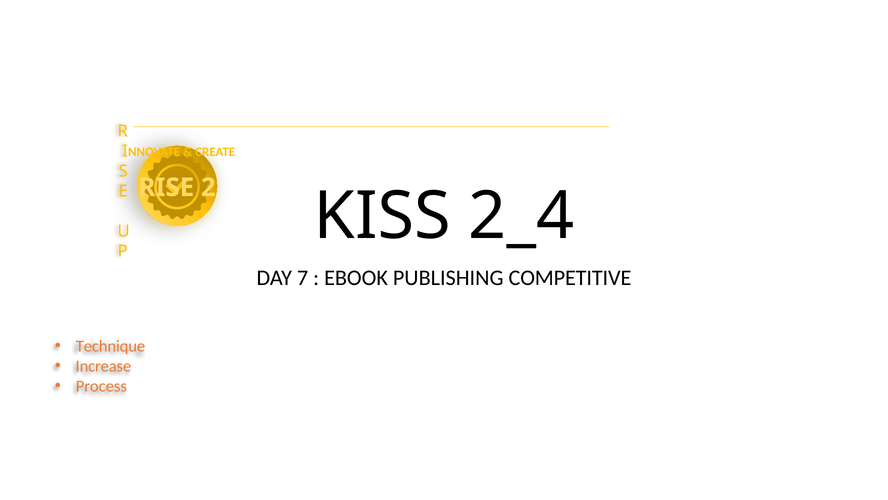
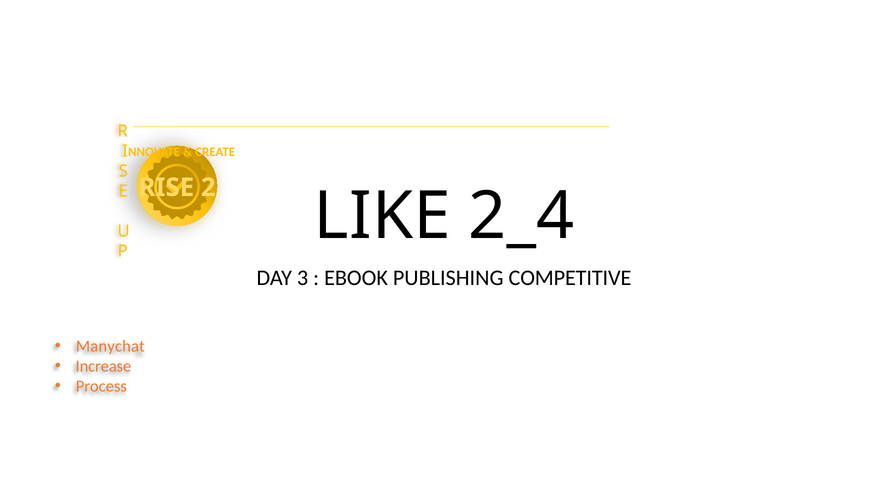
KISS: KISS -> LIKE
7: 7 -> 3
Technique: Technique -> Manychat
